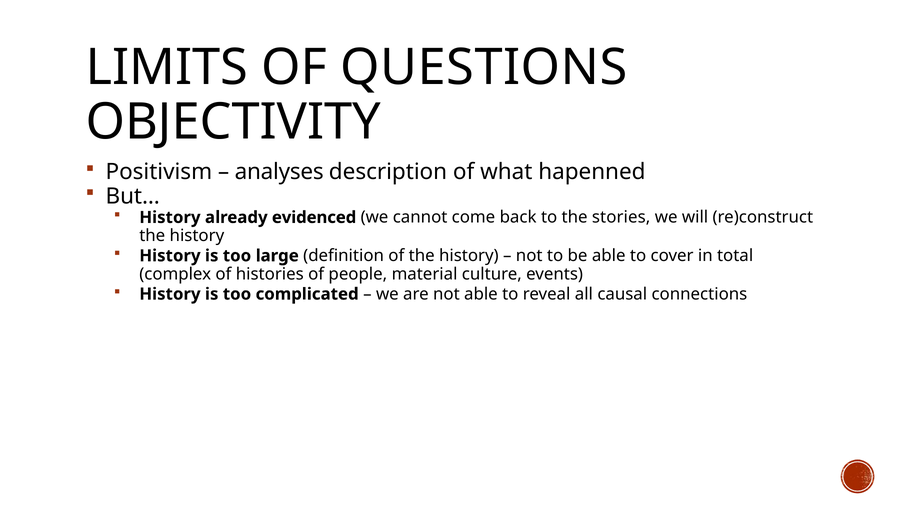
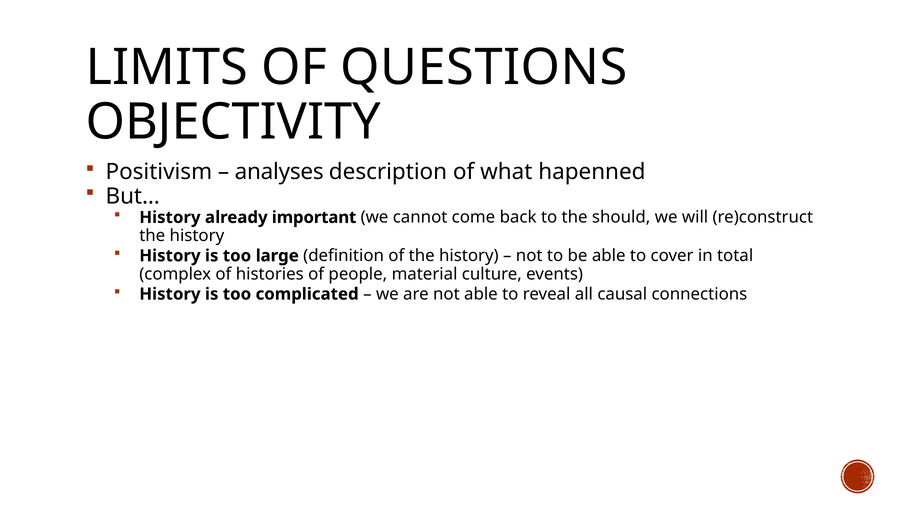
evidenced: evidenced -> important
stories: stories -> should
